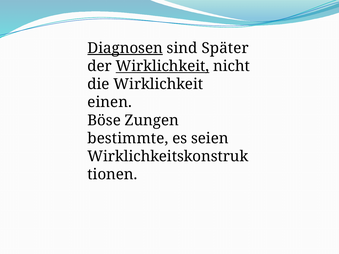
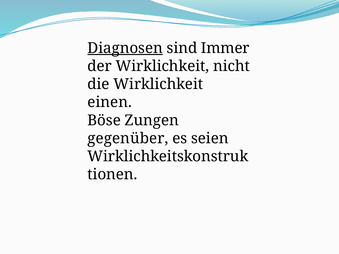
Später: Später -> Immer
Wirklichkeit at (162, 66) underline: present -> none
bestimmte: bestimmte -> gegenüber
